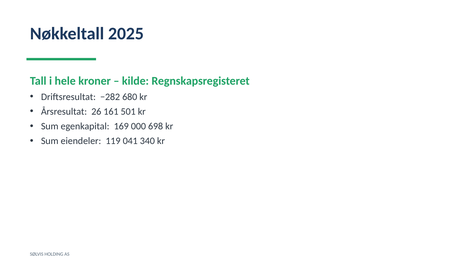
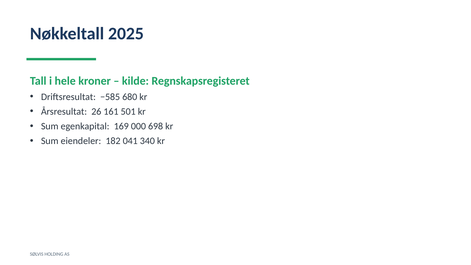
−282: −282 -> −585
119: 119 -> 182
